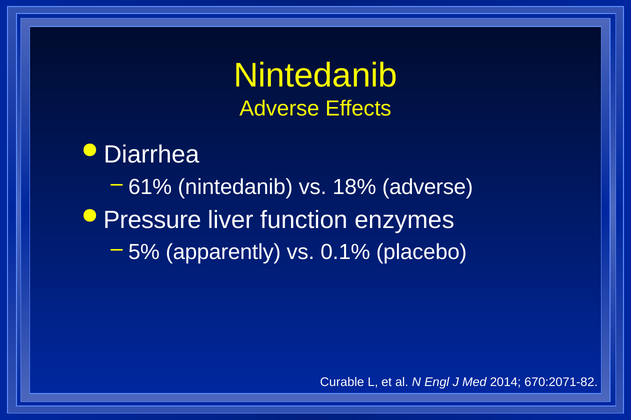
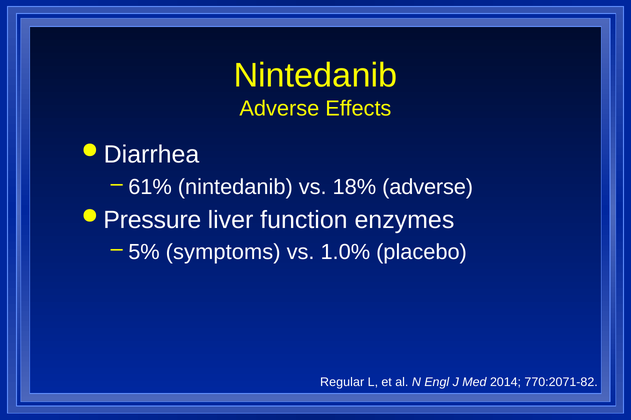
apparently: apparently -> symptoms
0.1%: 0.1% -> 1.0%
Curable: Curable -> Regular
670:2071-82: 670:2071-82 -> 770:2071-82
